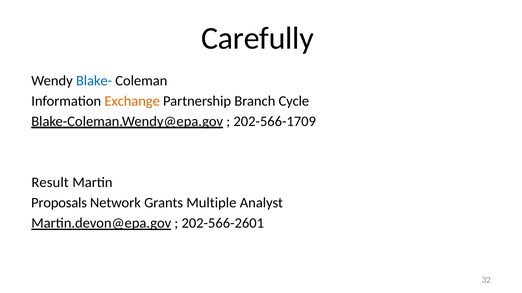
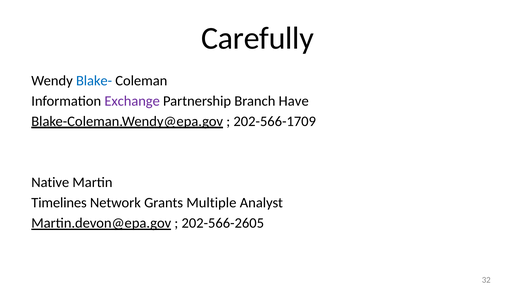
Exchange colour: orange -> purple
Cycle: Cycle -> Have
Result: Result -> Native
Proposals: Proposals -> Timelines
202-566-2601: 202-566-2601 -> 202-566-2605
